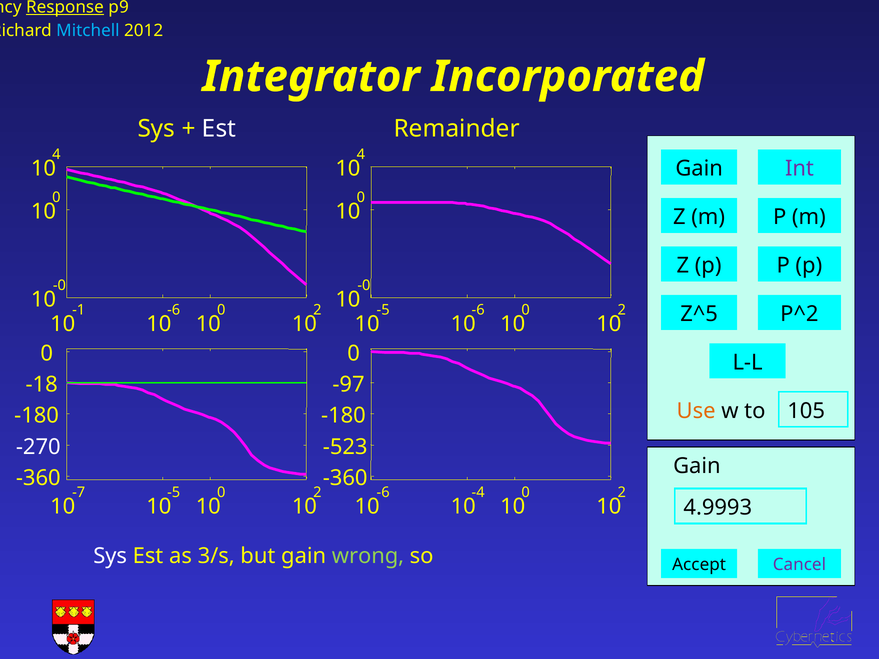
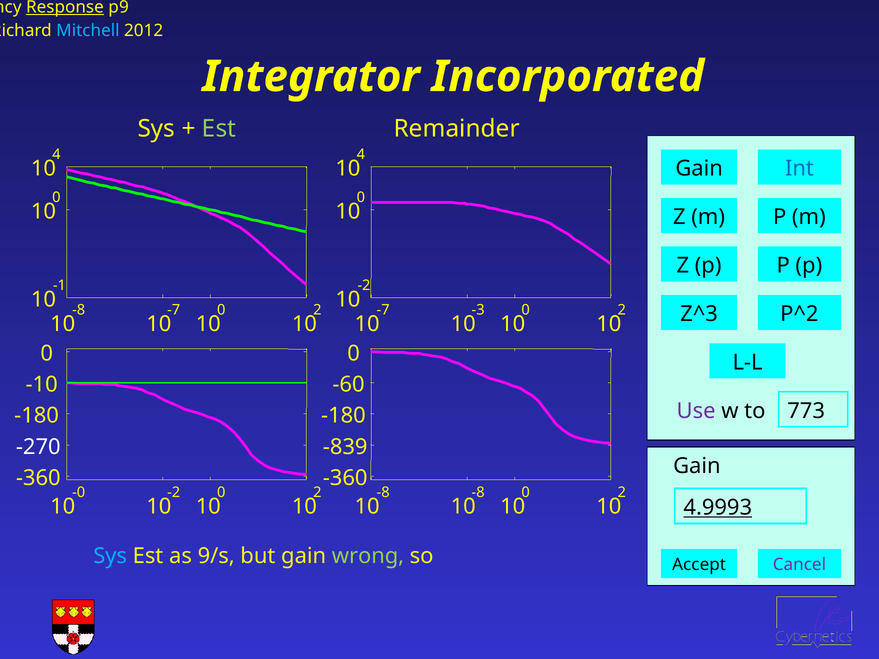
Est at (219, 129) colour: white -> light green
Int colour: purple -> blue
-0 at (59, 286): -0 -> -1
-0 at (364, 286): -0 -> -2
-1 at (79, 310): -1 -> -8
-6 at (174, 310): -6 -> -7
-5 at (383, 310): -5 -> -7
-6 at (478, 310): -6 -> -3
Z^5: Z^5 -> Z^3
-18: -18 -> -10
-97: -97 -> -60
Use colour: orange -> purple
105: 105 -> 773
-523: -523 -> -839
-7: -7 -> -0
-5 at (174, 492): -5 -> -2
-6 at (383, 492): -6 -> -8
-4 at (478, 492): -4 -> -8
4.9993 underline: none -> present
Sys at (110, 556) colour: white -> light blue
3/s: 3/s -> 9/s
